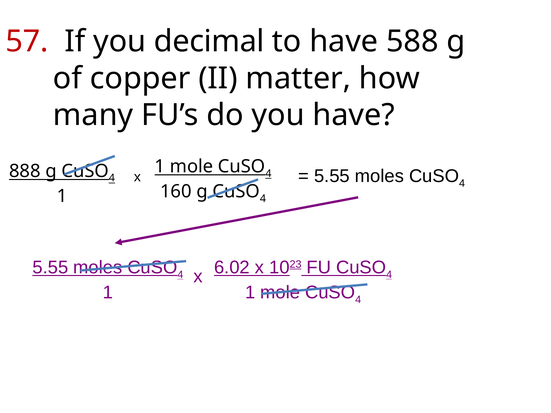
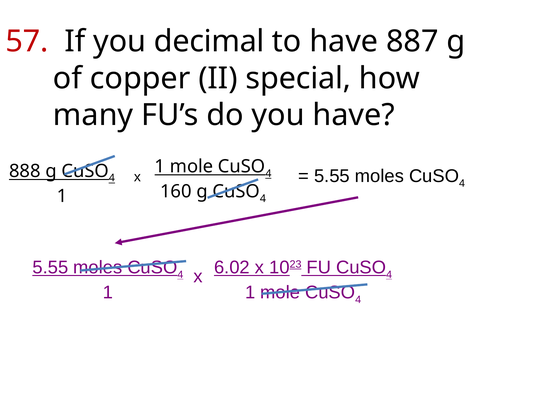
588: 588 -> 887
matter: matter -> special
